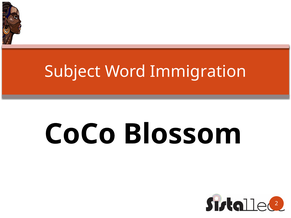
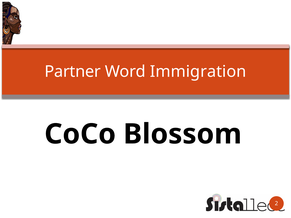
Subject: Subject -> Partner
